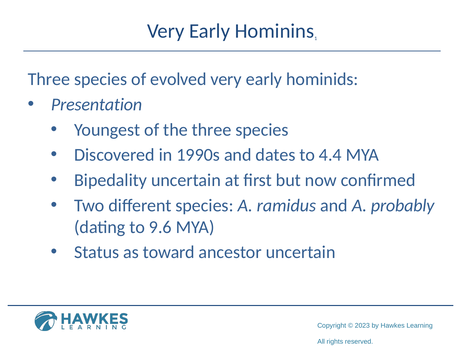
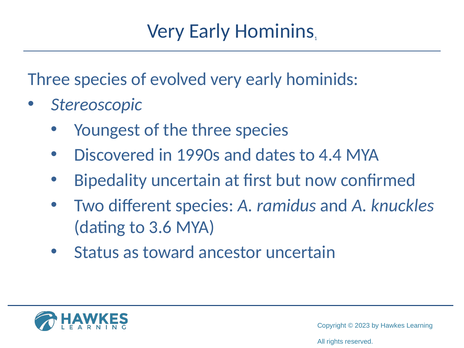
Presentation: Presentation -> Stereoscopic
probably: probably -> knuckles
9.6: 9.6 -> 3.6
